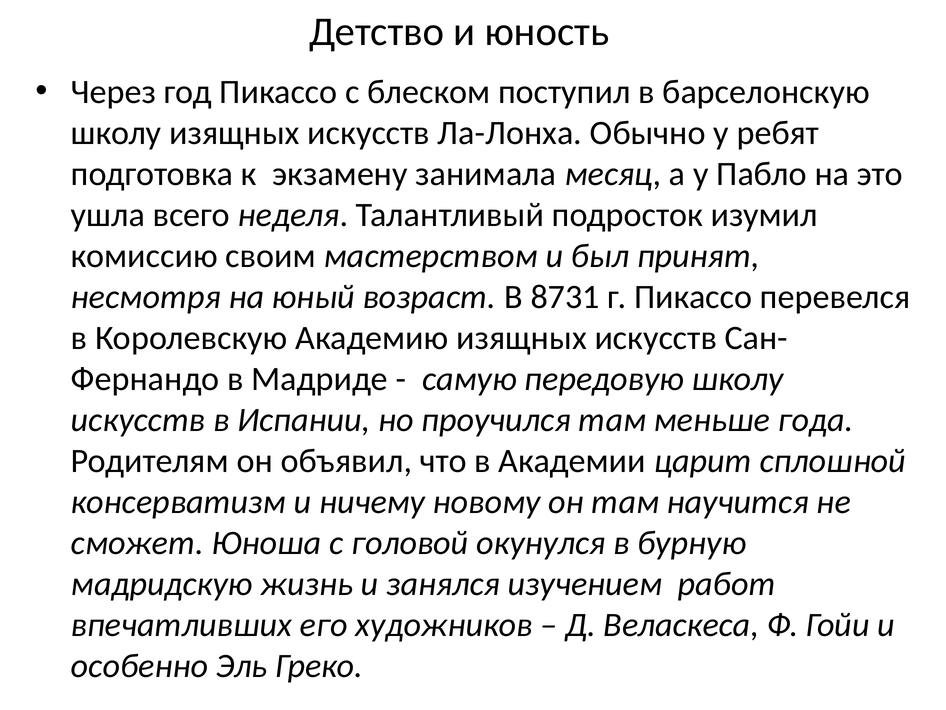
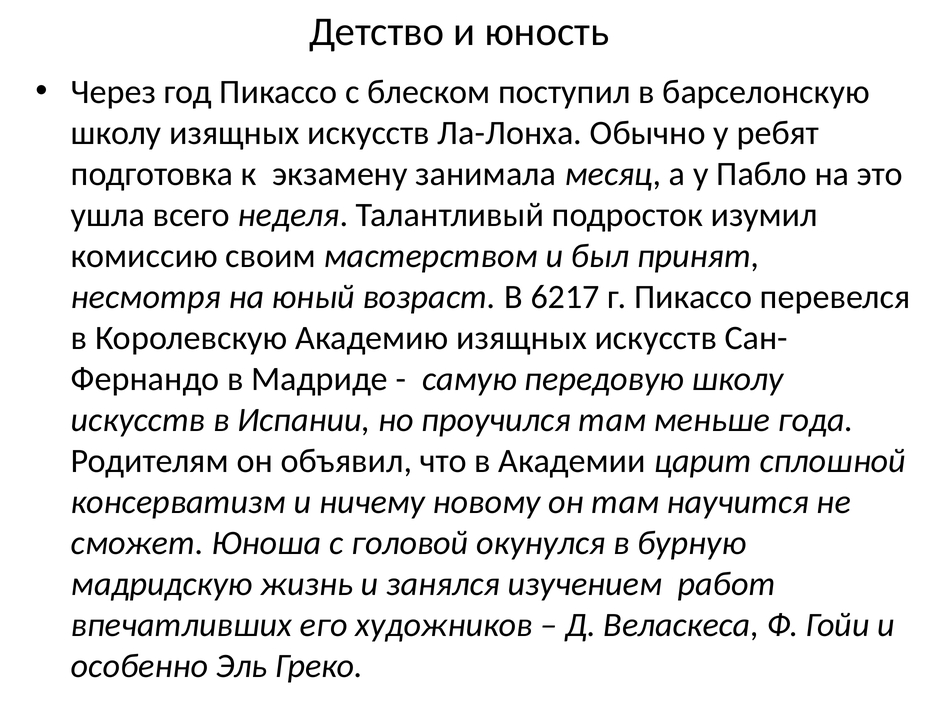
8731: 8731 -> 6217
